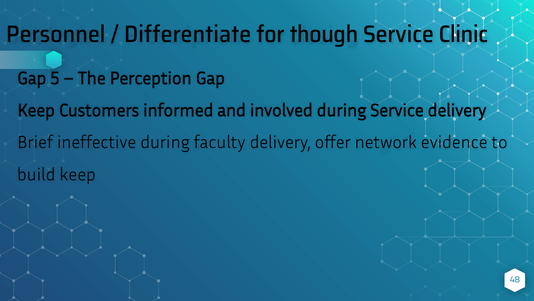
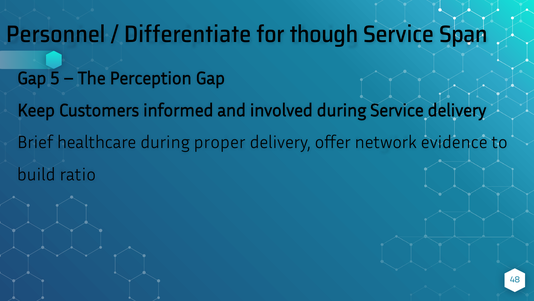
Clinic: Clinic -> Span
ineffective: ineffective -> healthcare
faculty: faculty -> proper
build keep: keep -> ratio
